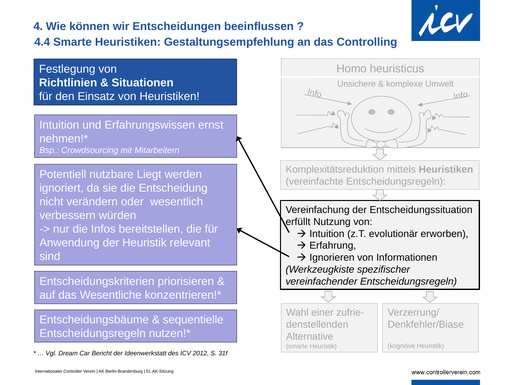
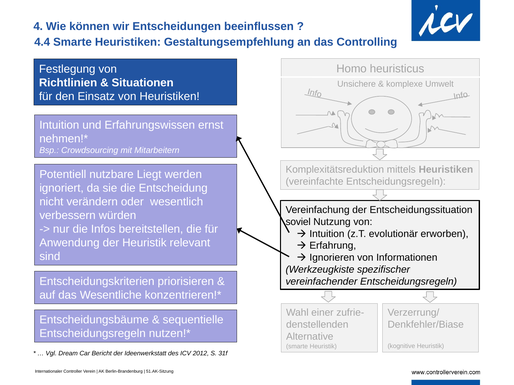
erfüllt: erfüllt -> soviel
